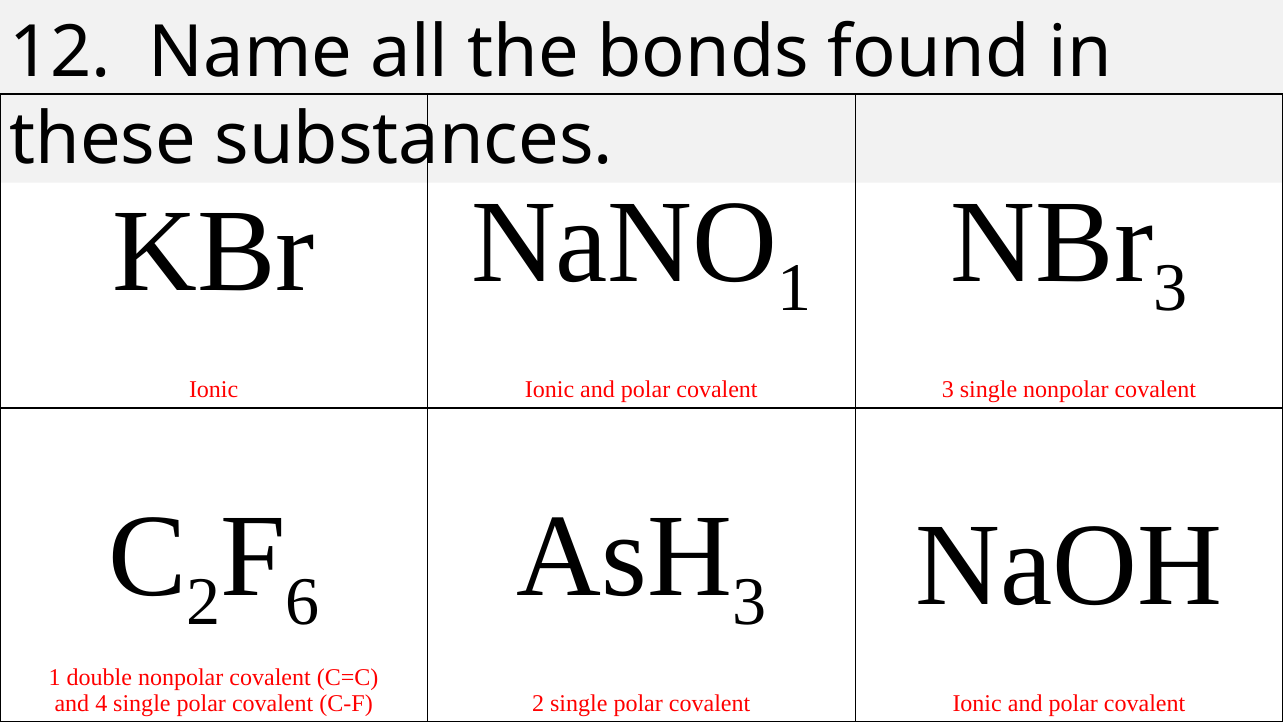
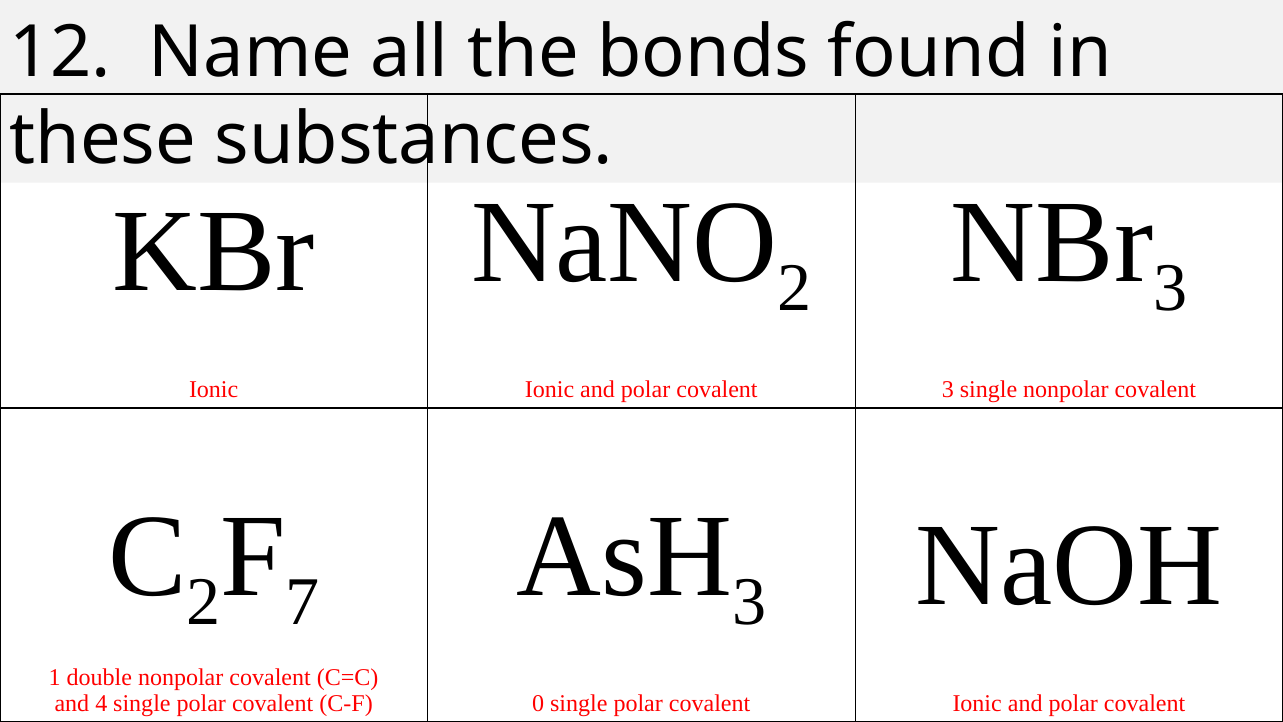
1 at (795, 288): 1 -> 2
6: 6 -> 7
C-F 2: 2 -> 0
